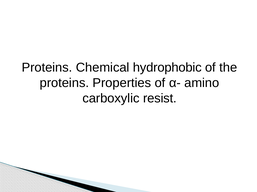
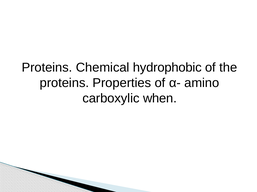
resist: resist -> when
